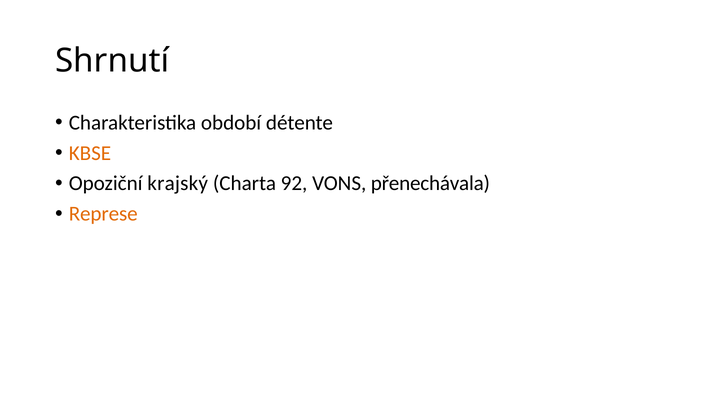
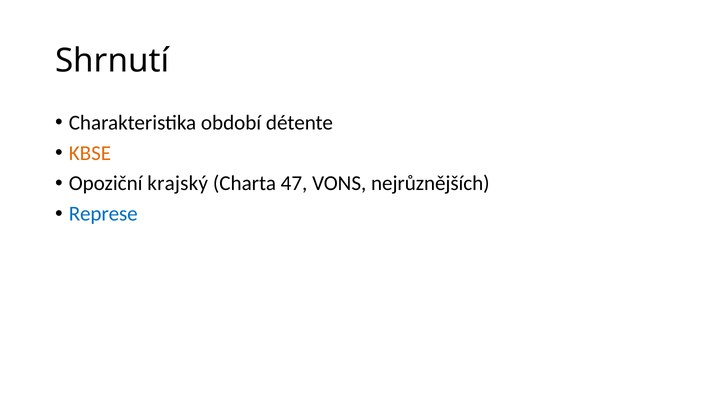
92: 92 -> 47
přenechávala: přenechávala -> nejrůznějších
Represe colour: orange -> blue
